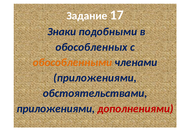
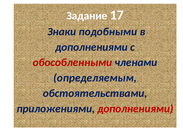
обособленных at (91, 47): обособленных -> дополнениями
обособленными colour: orange -> red
приложениями at (95, 78): приложениями -> определяемым
